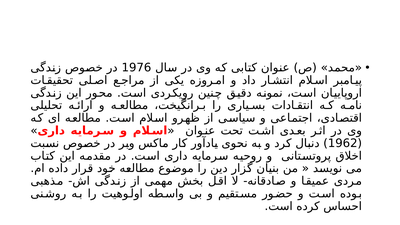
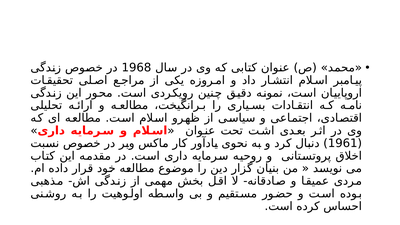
1976: 1976 -> 1968
1962: 1962 -> 1961
